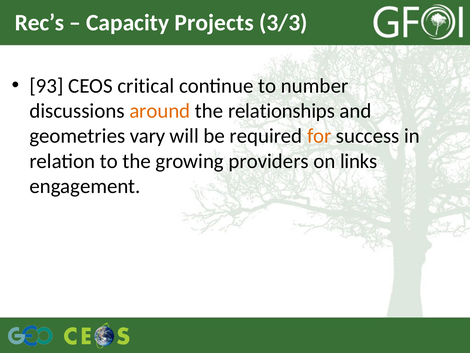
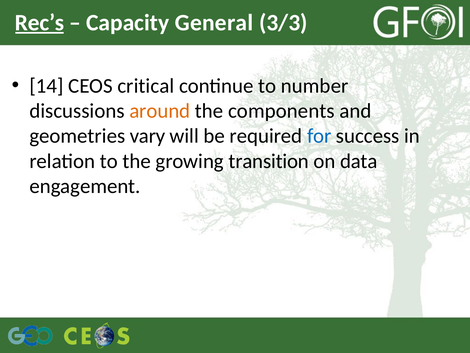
Rec’s underline: none -> present
Projects: Projects -> General
93: 93 -> 14
relationships: relationships -> components
for colour: orange -> blue
providers: providers -> transition
links: links -> data
